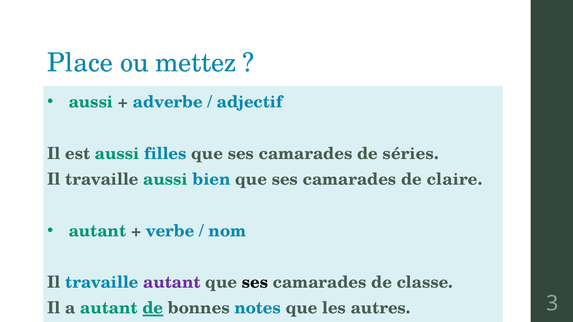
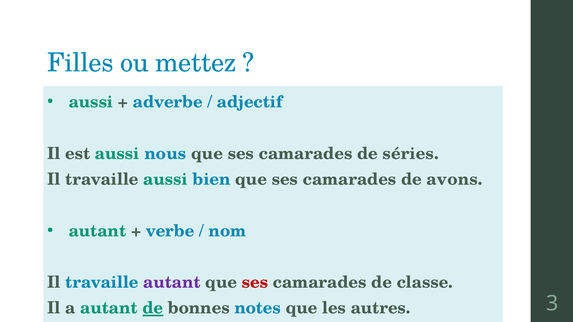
Place: Place -> Filles
filles: filles -> nous
claire: claire -> avons
ses at (255, 283) colour: black -> red
